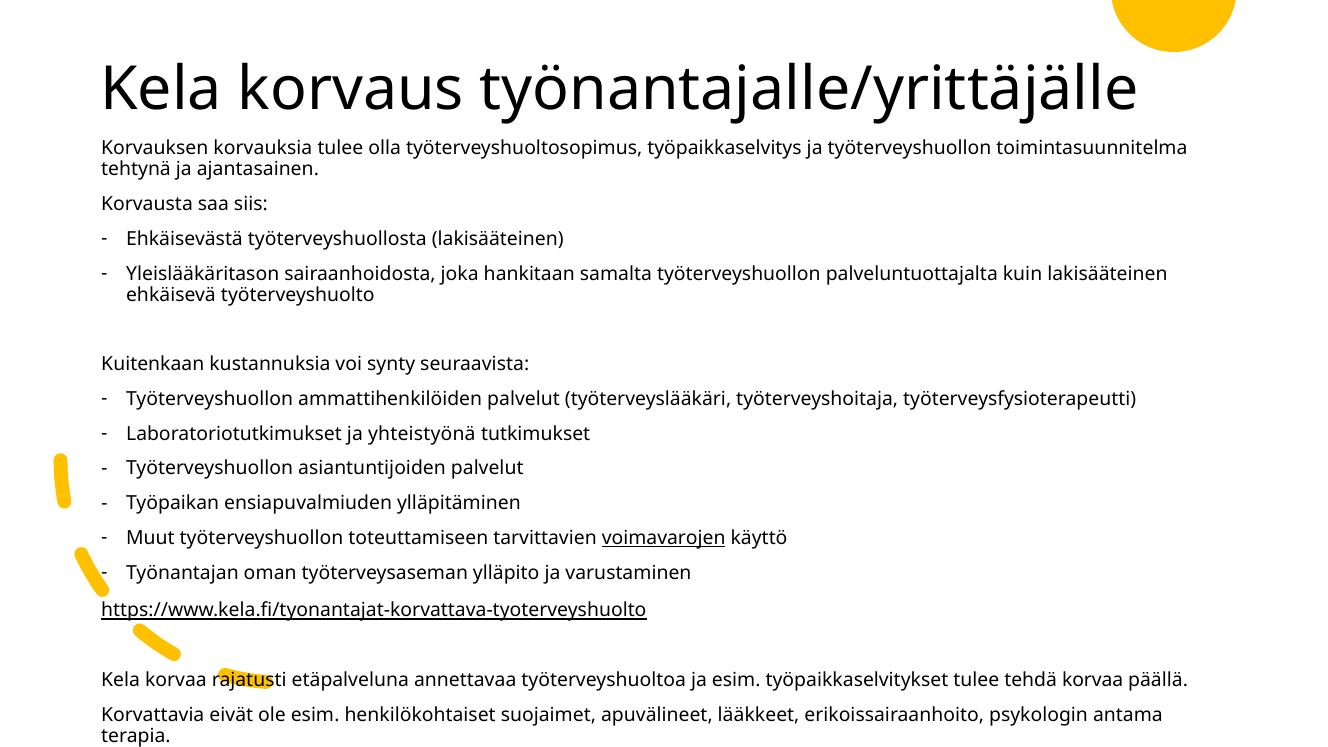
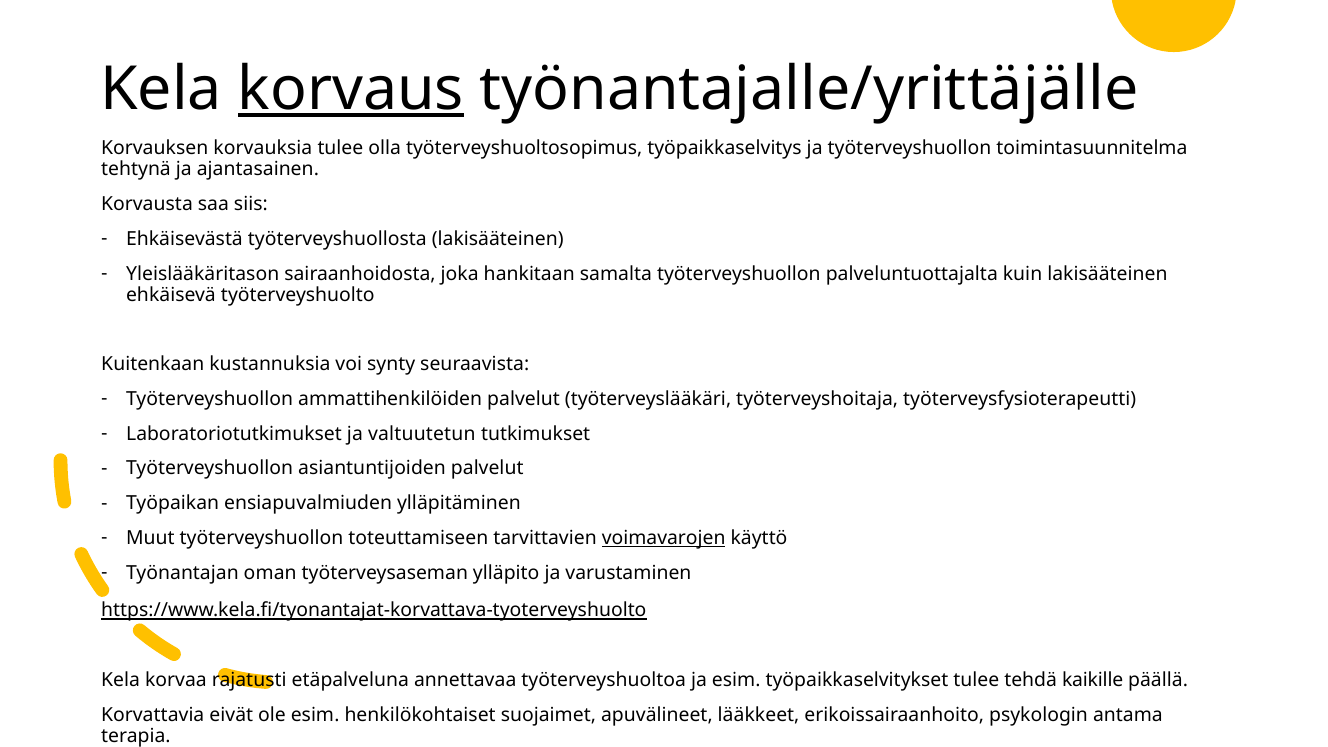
korvaus underline: none -> present
yhteistyönä: yhteistyönä -> valtuutetun
tehdä korvaa: korvaa -> kaikille
